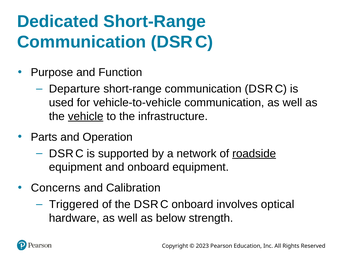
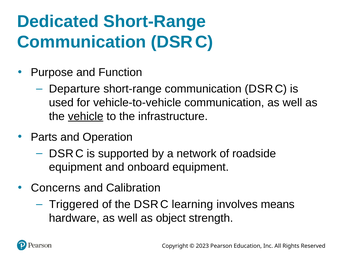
roadside underline: present -> none
C onboard: onboard -> learning
optical: optical -> means
below: below -> object
